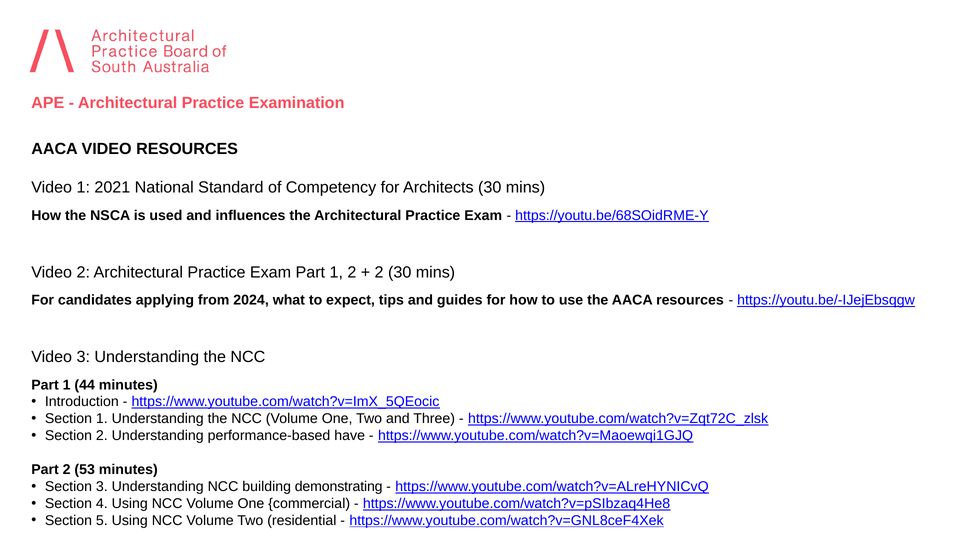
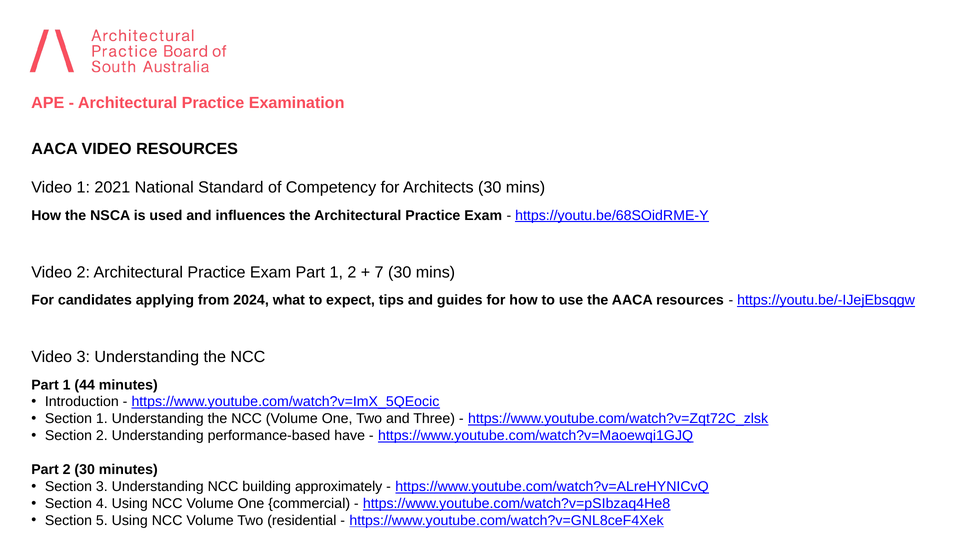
2 at (379, 272): 2 -> 7
2 53: 53 -> 30
demonstrating: demonstrating -> approximately
